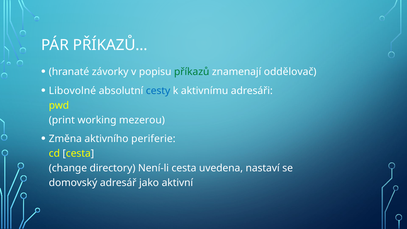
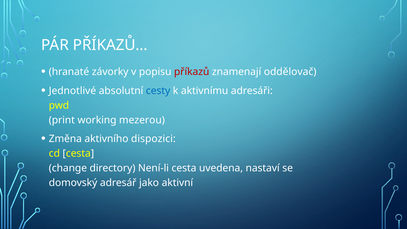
příkazů at (192, 72) colour: green -> red
Libovolné: Libovolné -> Jednotlivé
periferie: periferie -> dispozici
